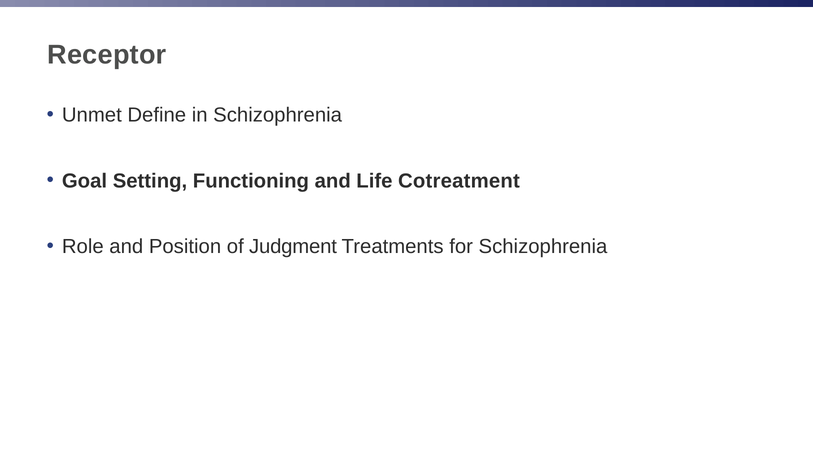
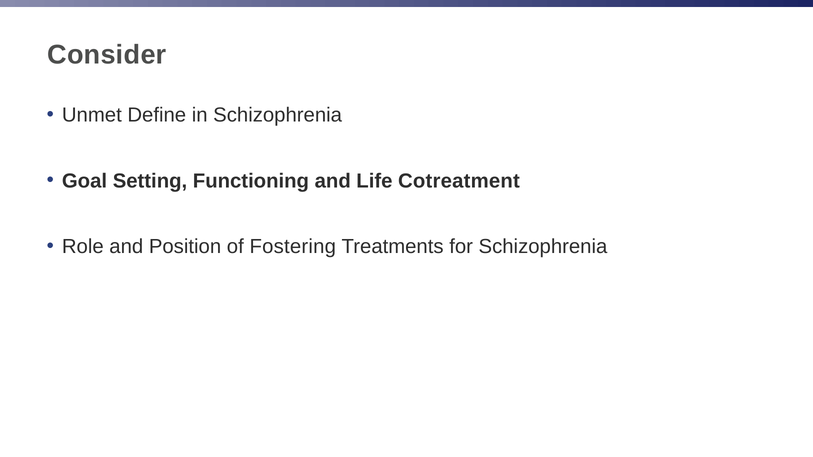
Receptor: Receptor -> Consider
Judgment: Judgment -> Fostering
